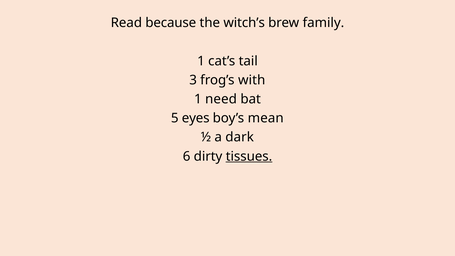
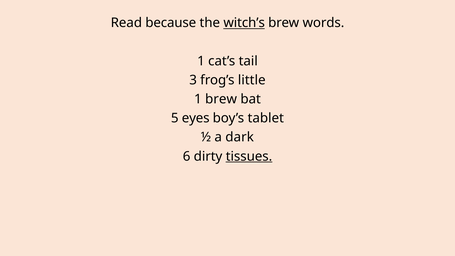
witch’s underline: none -> present
family: family -> words
with: with -> little
1 need: need -> brew
mean: mean -> tablet
